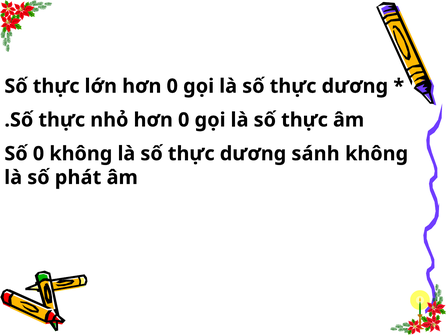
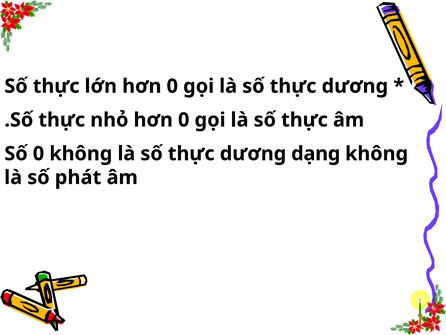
sánh: sánh -> dạng
